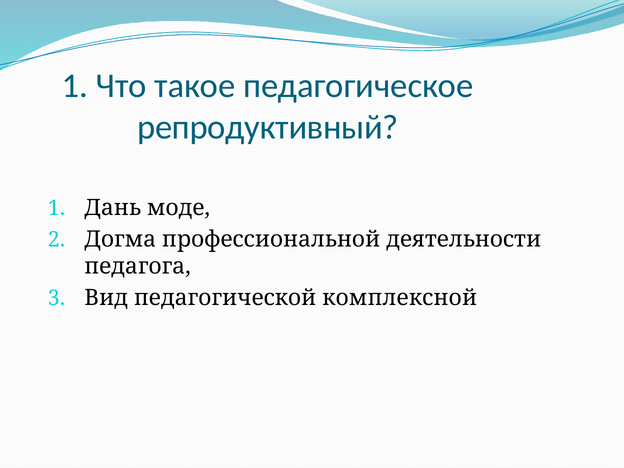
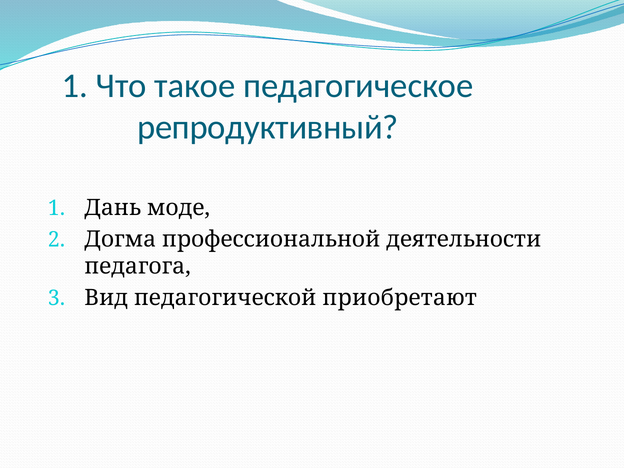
комплексной: комплексной -> приобретают
